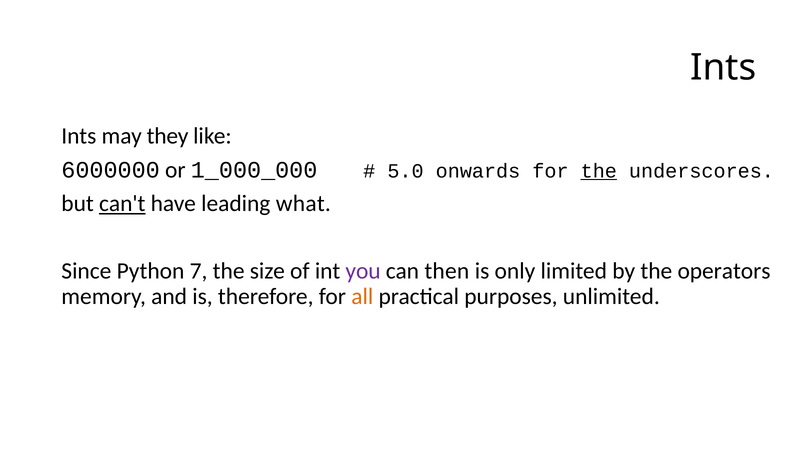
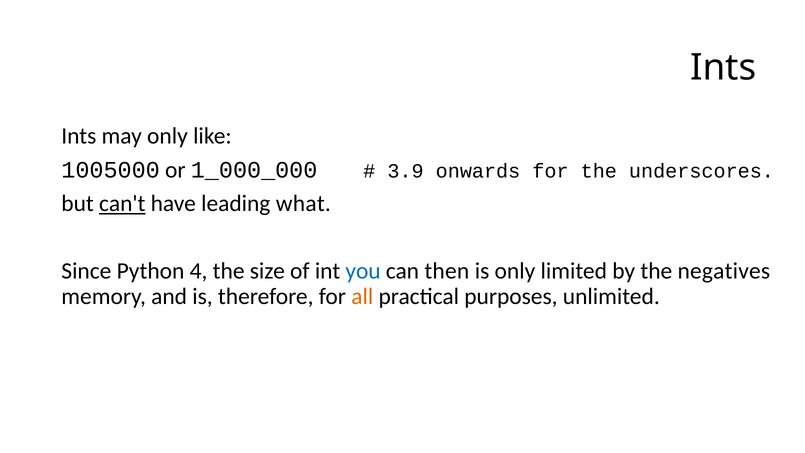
may they: they -> only
6000000: 6000000 -> 1005000
5.0: 5.0 -> 3.9
the at (599, 171) underline: present -> none
7: 7 -> 4
you colour: purple -> blue
operators: operators -> negatives
